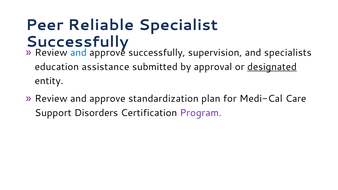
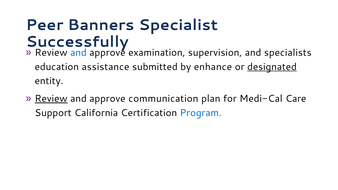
Reliable: Reliable -> Banners
approve successfully: successfully -> examination
approval: approval -> enhance
Review at (51, 99) underline: none -> present
standardization: standardization -> communication
Disorders: Disorders -> California
Program colour: purple -> blue
